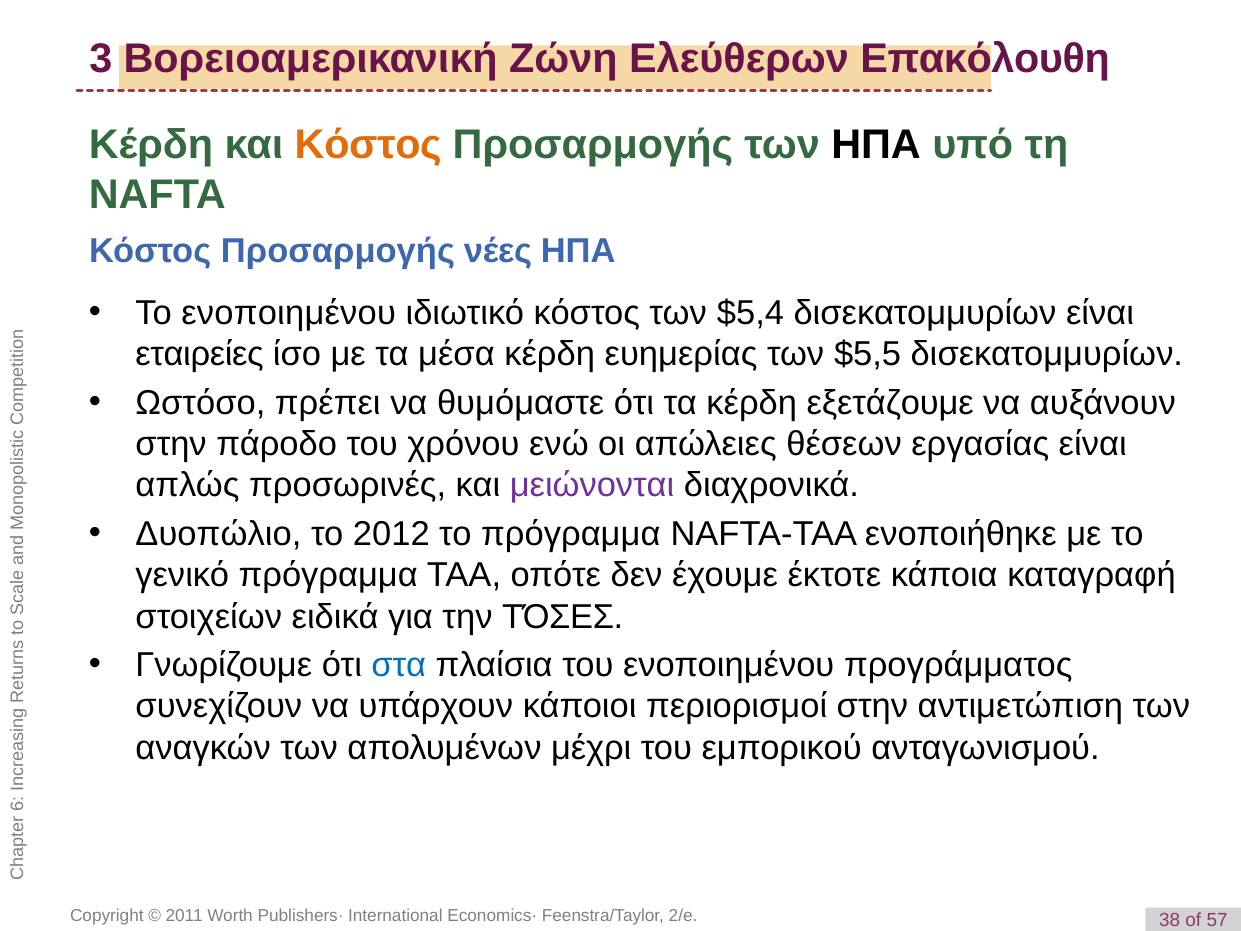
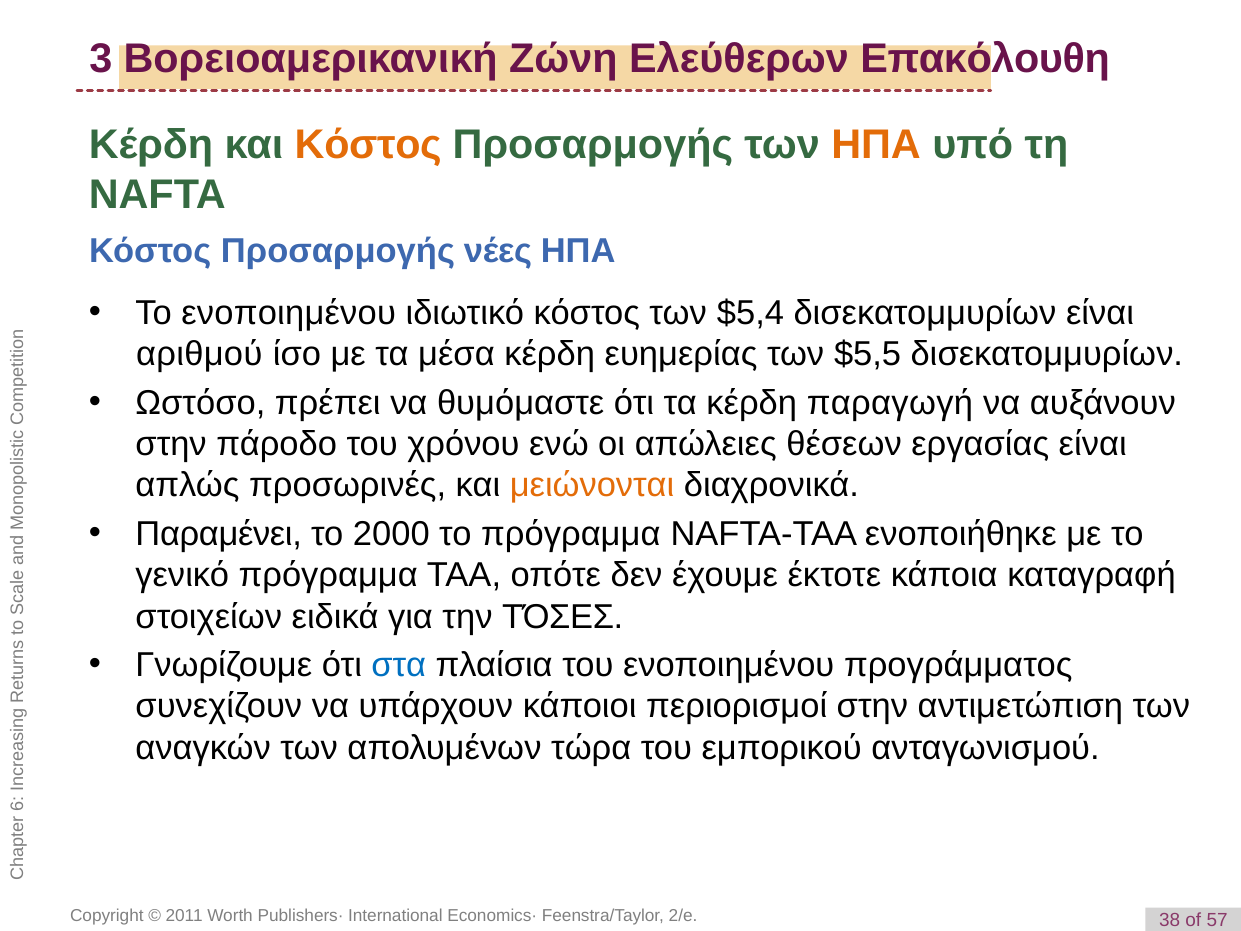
ΗΠΑ at (876, 145) colour: black -> orange
εταιρείες: εταιρείες -> αριθμού
εξετάζουμε: εξετάζουμε -> παραγωγή
μειώνονται colour: purple -> orange
Δυοπώλιο: Δυοπώλιο -> Παραμένει
2012: 2012 -> 2000
μέχρι: μέχρι -> τώρα
